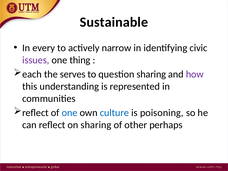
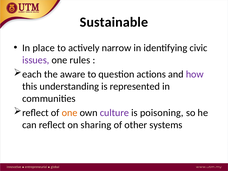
every: every -> place
thing: thing -> rules
serves: serves -> aware
question sharing: sharing -> actions
one at (70, 113) colour: blue -> orange
culture colour: blue -> purple
perhaps: perhaps -> systems
